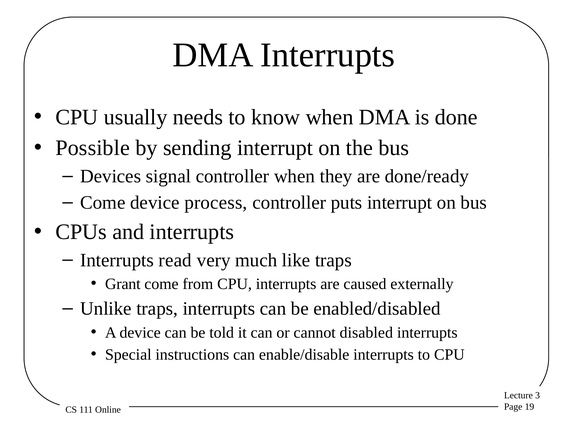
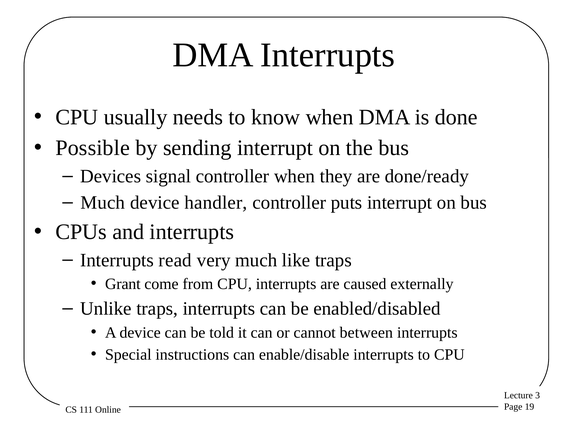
Come at (103, 203): Come -> Much
process: process -> handler
disabled: disabled -> between
